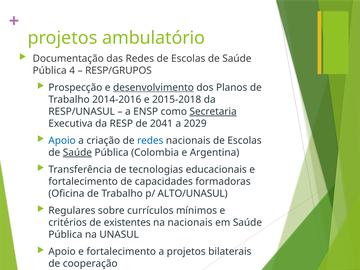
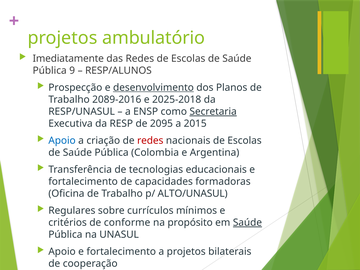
Documentação: Documentação -> Imediatamente
4: 4 -> 9
RESP/GRUPOS: RESP/GRUPOS -> RESP/ALUNOS
2014-2016: 2014-2016 -> 2089-2016
2015-2018: 2015-2018 -> 2025-2018
2041: 2041 -> 2095
2029: 2029 -> 2015
redes at (150, 141) colour: blue -> red
Saúde at (77, 153) underline: present -> none
existentes: existentes -> conforme
na nacionais: nacionais -> propósito
Saúde at (247, 223) underline: none -> present
